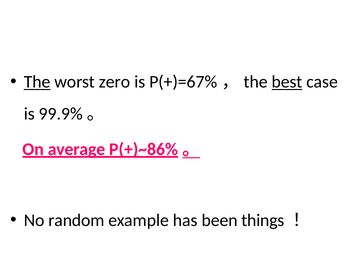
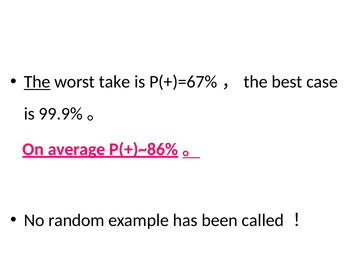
zero: zero -> take
best underline: present -> none
things: things -> called
